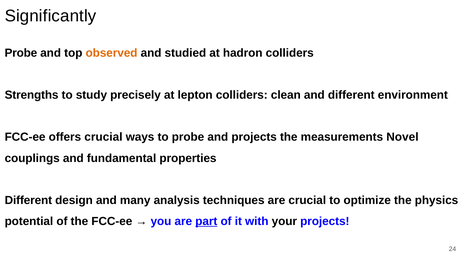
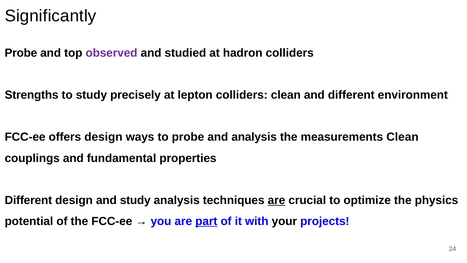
observed colour: orange -> purple
offers crucial: crucial -> design
and projects: projects -> analysis
measurements Novel: Novel -> Clean
and many: many -> study
are at (276, 200) underline: none -> present
